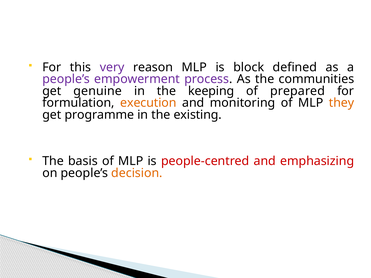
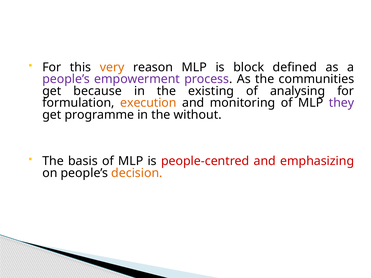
very colour: purple -> orange
genuine: genuine -> because
keeping: keeping -> existing
prepared: prepared -> analysing
they colour: orange -> purple
existing: existing -> without
